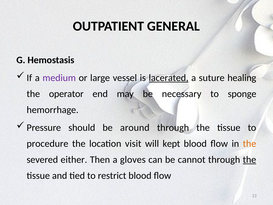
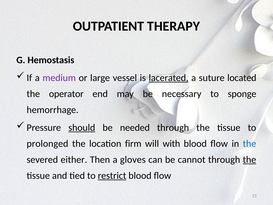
GENERAL: GENERAL -> THERAPY
healing: healing -> located
should underline: none -> present
around: around -> needed
procedure: procedure -> prolonged
visit: visit -> firm
kept: kept -> with
the at (249, 144) colour: orange -> blue
restrict underline: none -> present
